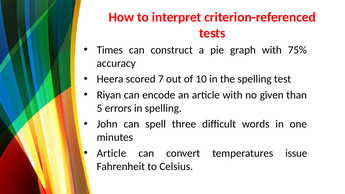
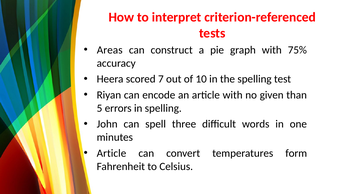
Times: Times -> Areas
issue: issue -> form
